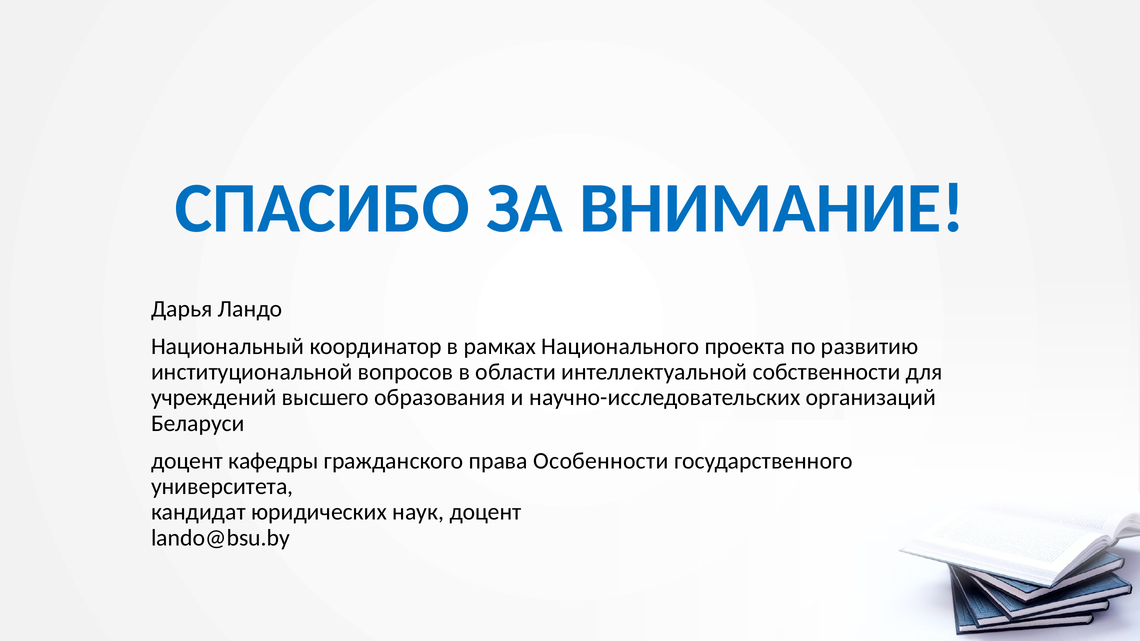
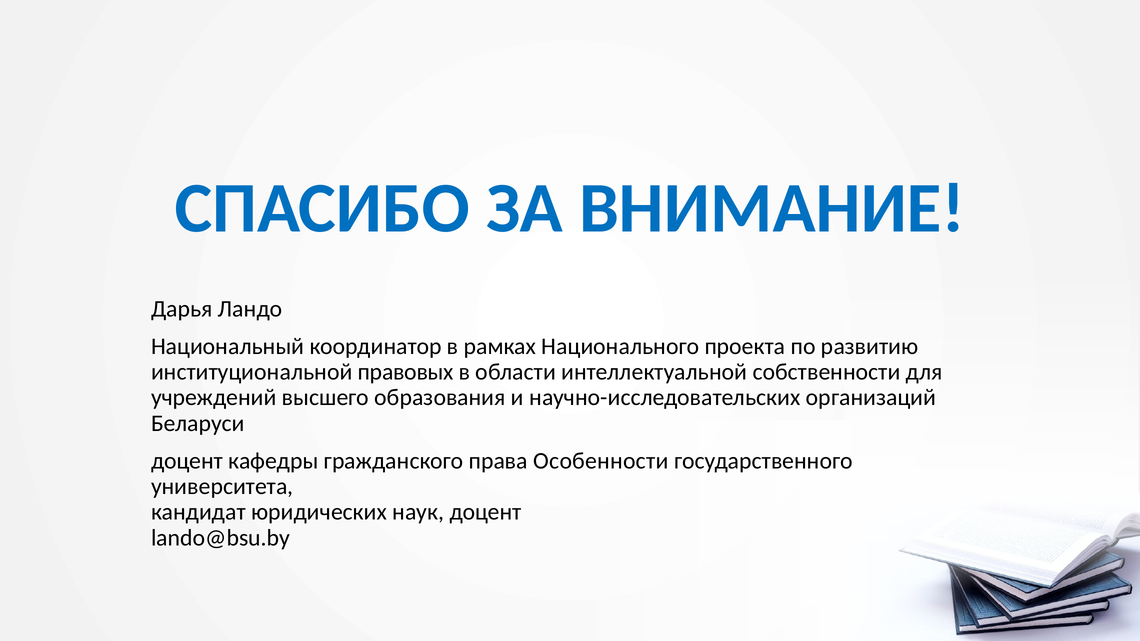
вопросов: вопросов -> правовых
